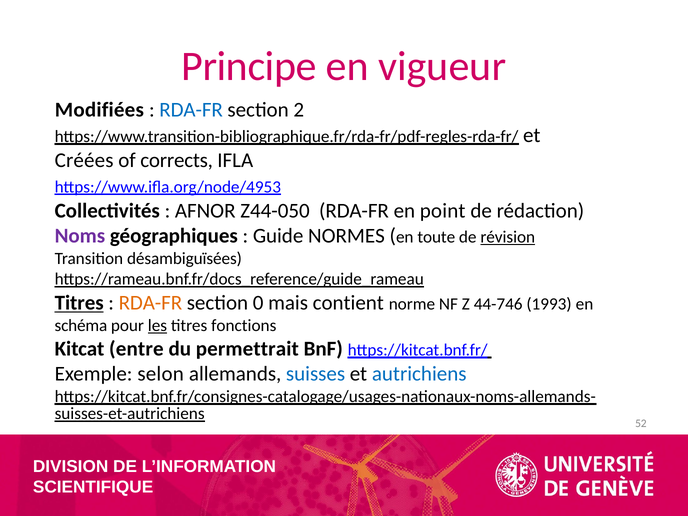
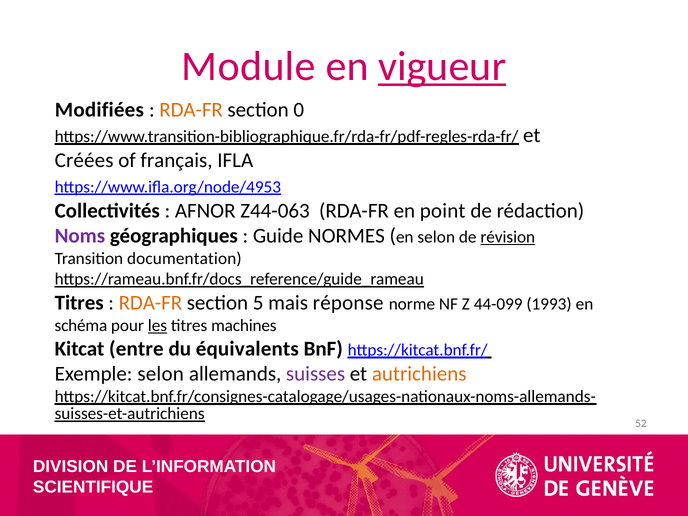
Principe: Principe -> Module
vigueur underline: none -> present
RDA-FR at (191, 110) colour: blue -> orange
2: 2 -> 0
corrects: corrects -> français
Z44-050: Z44-050 -> Z44-063
en toute: toute -> selon
désambiguïsées: désambiguïsées -> documentation
Titres at (79, 303) underline: present -> none
0: 0 -> 5
contient: contient -> réponse
44-746: 44-746 -> 44-099
fonctions: fonctions -> machines
permettrait: permettrait -> équivalents
suisses colour: blue -> purple
autrichiens colour: blue -> orange
